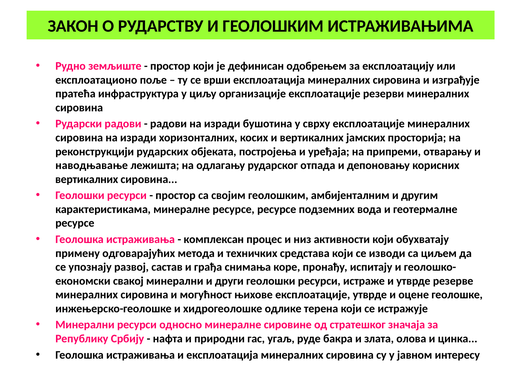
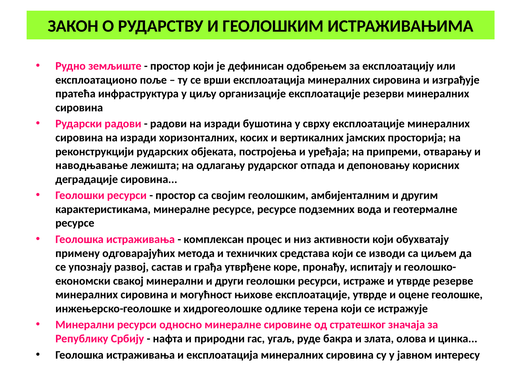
вертикалних at (87, 179): вертикалних -> деградације
снимања: снимања -> утврђене
